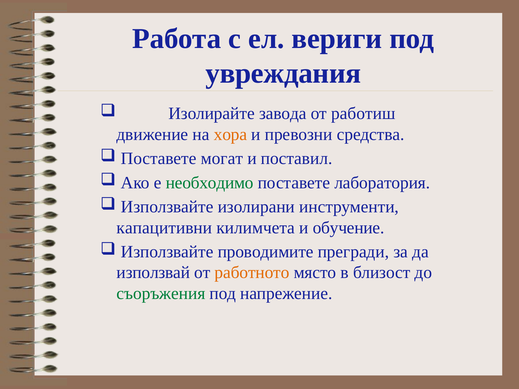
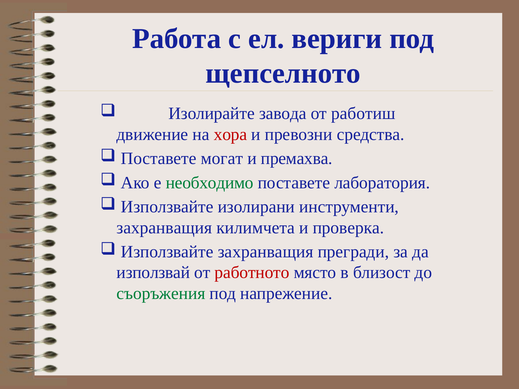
увреждания: увреждания -> щепселното
хора colour: orange -> red
поставил: поставил -> премахва
капацитивни at (164, 228): капацитивни -> захранващия
обучение: обучение -> проверка
Използвайте проводимите: проводимите -> захранващия
работното colour: orange -> red
